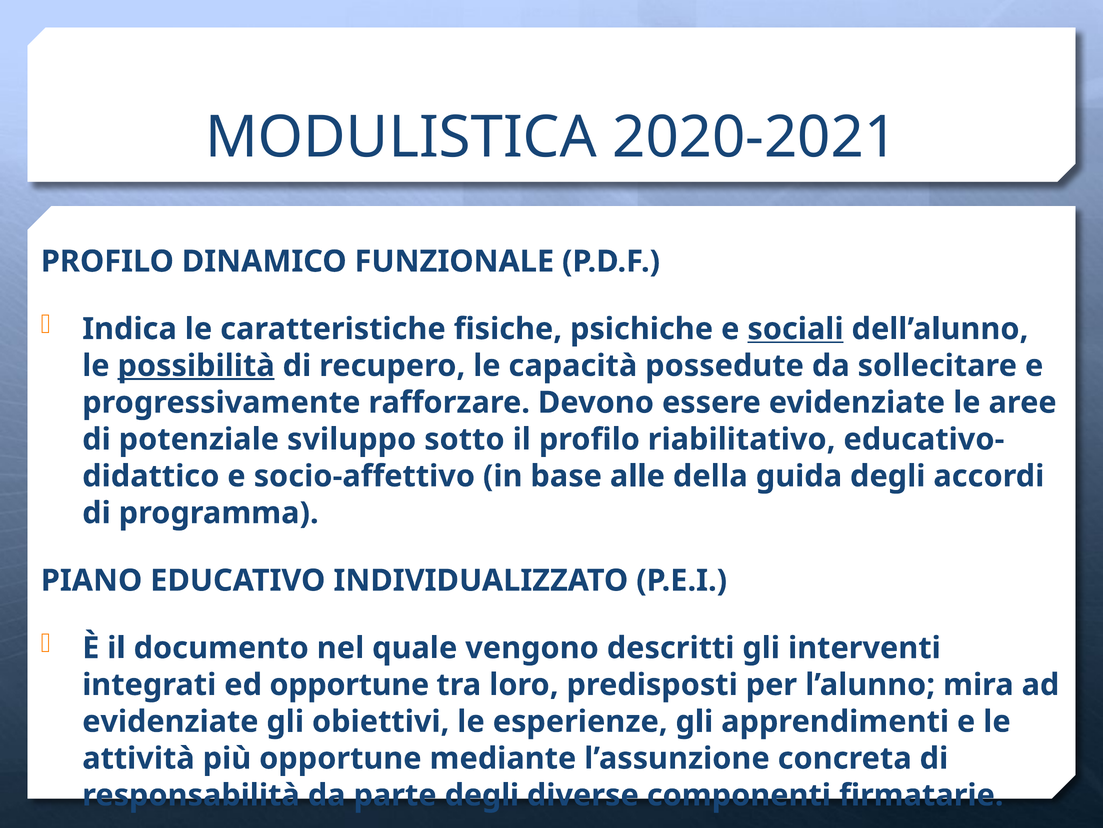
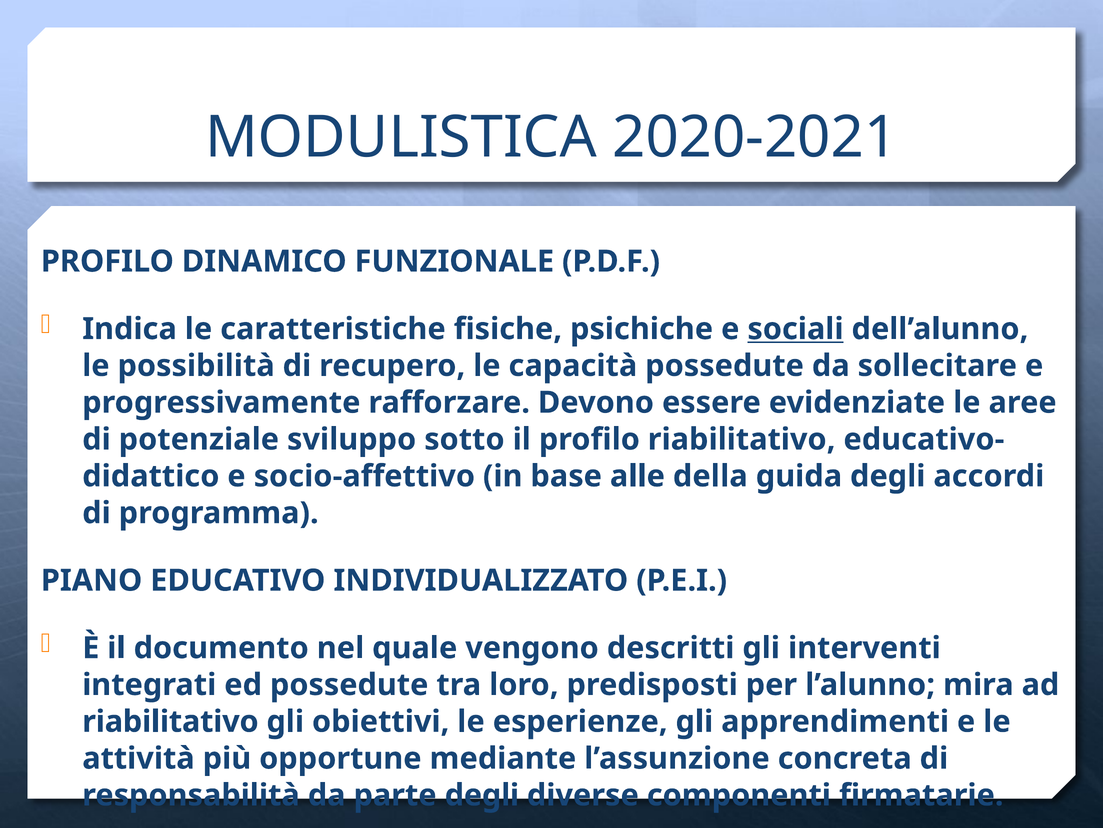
possibilità underline: present -> none
ed opportune: opportune -> possedute
evidenziate at (170, 721): evidenziate -> riabilitativo
